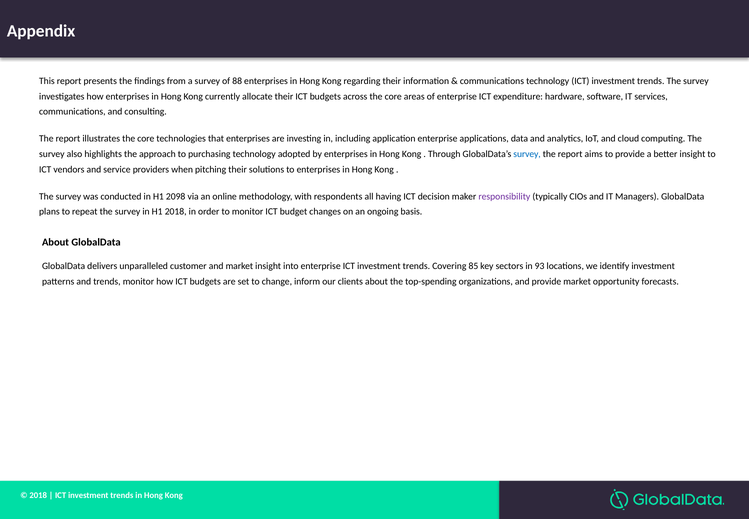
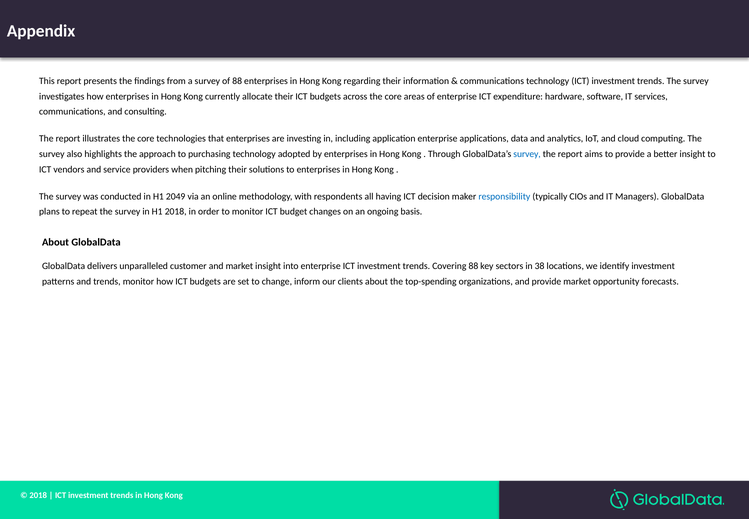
2098: 2098 -> 2049
responsibility colour: purple -> blue
Covering 85: 85 -> 88
93: 93 -> 38
